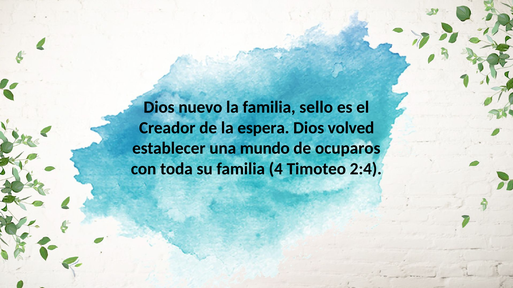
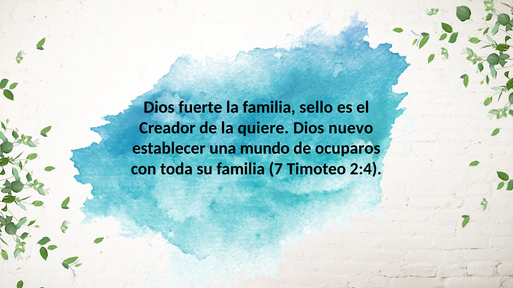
nuevo: nuevo -> fuerte
espera: espera -> quiere
volved: volved -> nuevo
4: 4 -> 7
